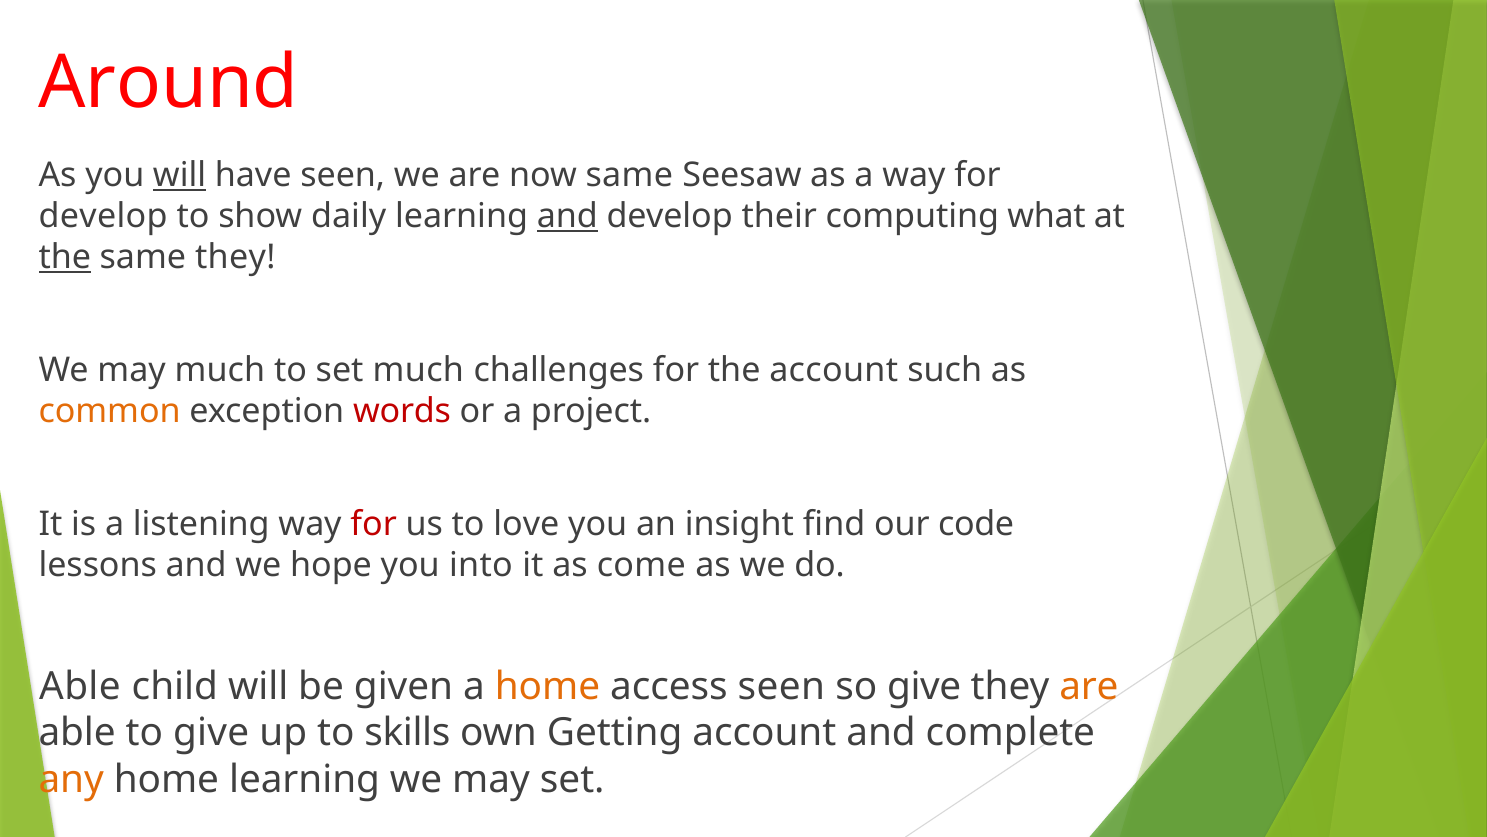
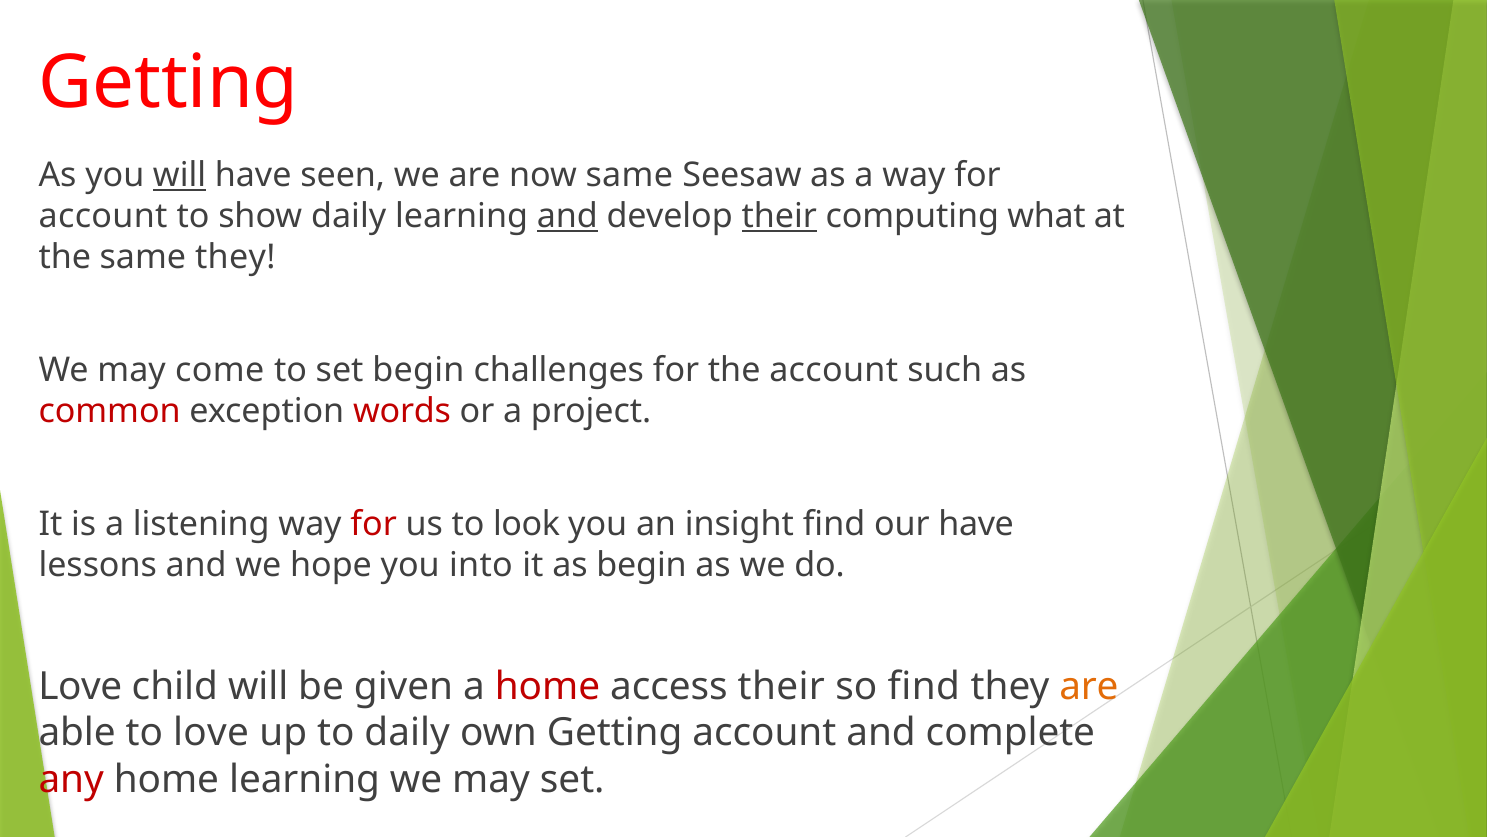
Around at (169, 83): Around -> Getting
develop at (103, 217): develop -> account
their at (779, 217) underline: none -> present
the at (65, 257) underline: present -> none
may much: much -> come
set much: much -> begin
common colour: orange -> red
love: love -> look
our code: code -> have
as come: come -> begin
Able at (80, 686): Able -> Love
home at (547, 686) colour: orange -> red
access seen: seen -> their
so give: give -> find
to give: give -> love
to skills: skills -> daily
any colour: orange -> red
